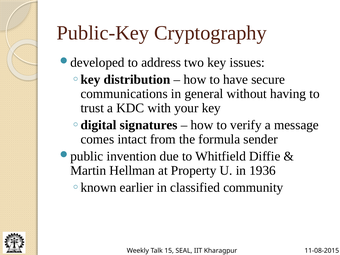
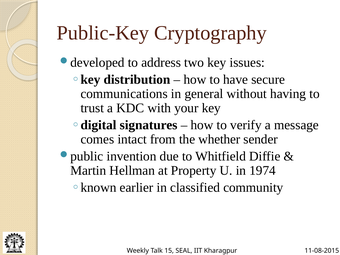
formula: formula -> whether
1936: 1936 -> 1974
